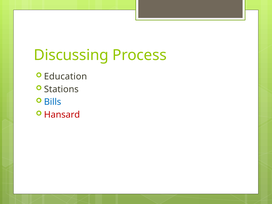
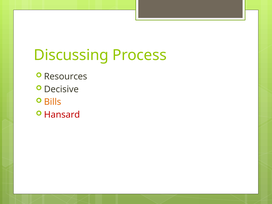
Education: Education -> Resources
Stations: Stations -> Decisive
Bills colour: blue -> orange
